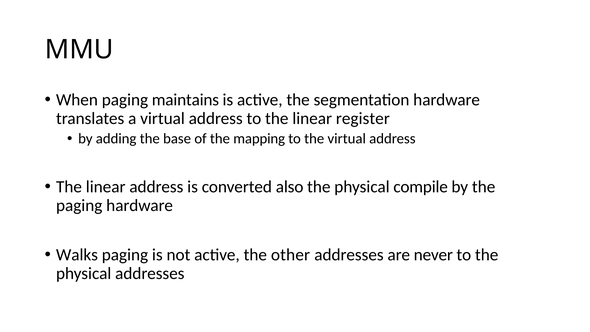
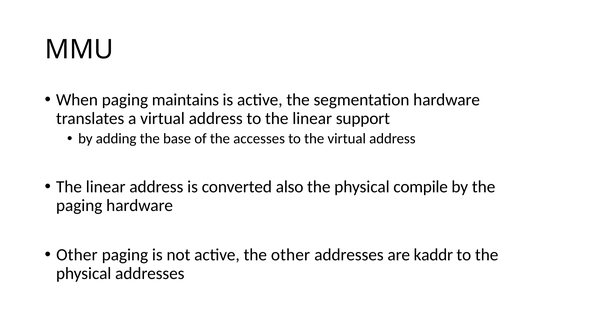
register: register -> support
mapping: mapping -> accesses
Walks at (77, 255): Walks -> Other
never: never -> kaddr
